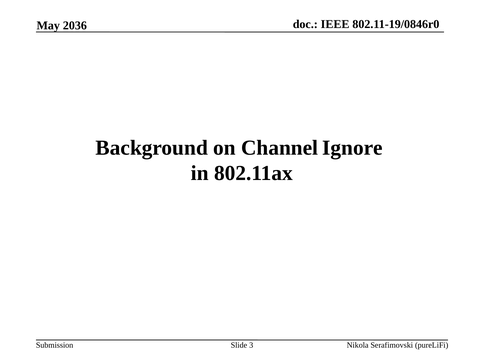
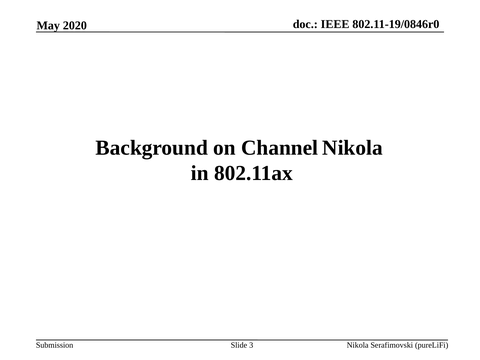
2036: 2036 -> 2020
Channel Ignore: Ignore -> Nikola
